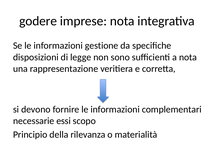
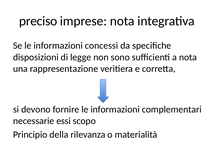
godere: godere -> preciso
gestione: gestione -> concessi
